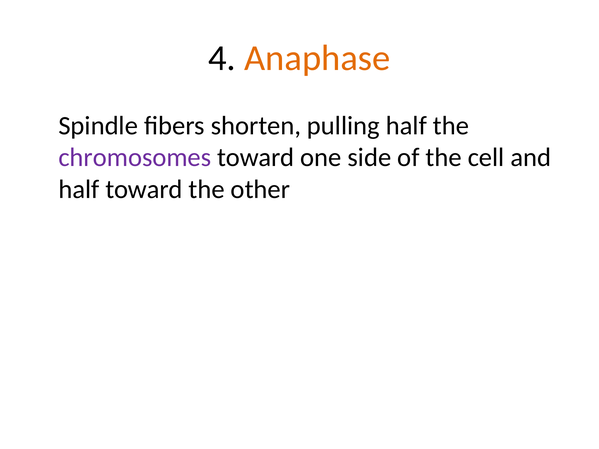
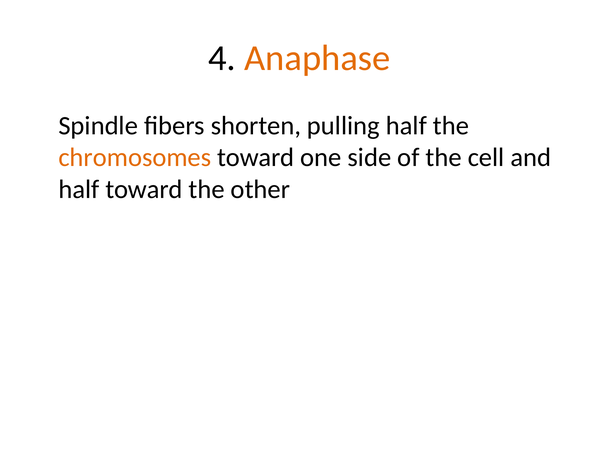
chromosomes colour: purple -> orange
